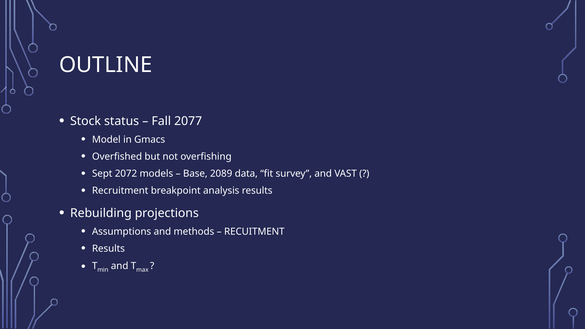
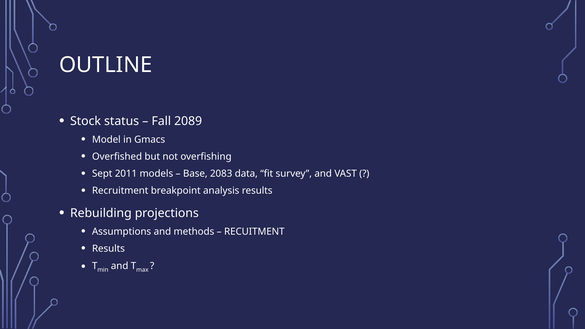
2077: 2077 -> 2089
2072: 2072 -> 2011
2089: 2089 -> 2083
